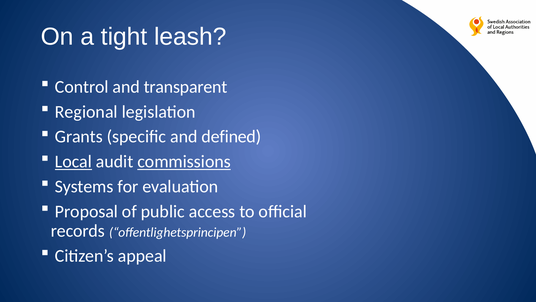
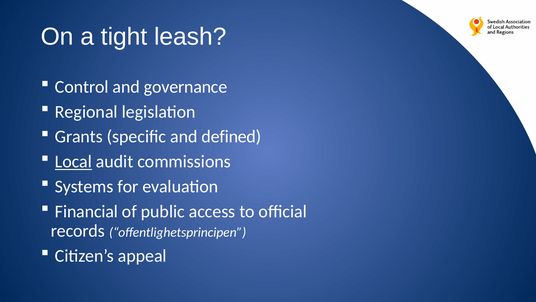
transparent: transparent -> governance
commissions underline: present -> none
Proposal: Proposal -> Financial
